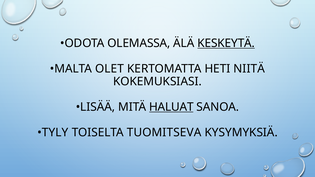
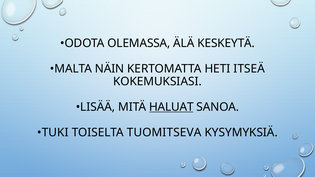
KESKEYTÄ underline: present -> none
OLET: OLET -> NÄIN
NIITÄ: NIITÄ -> ITSEÄ
TYLY: TYLY -> TUKI
